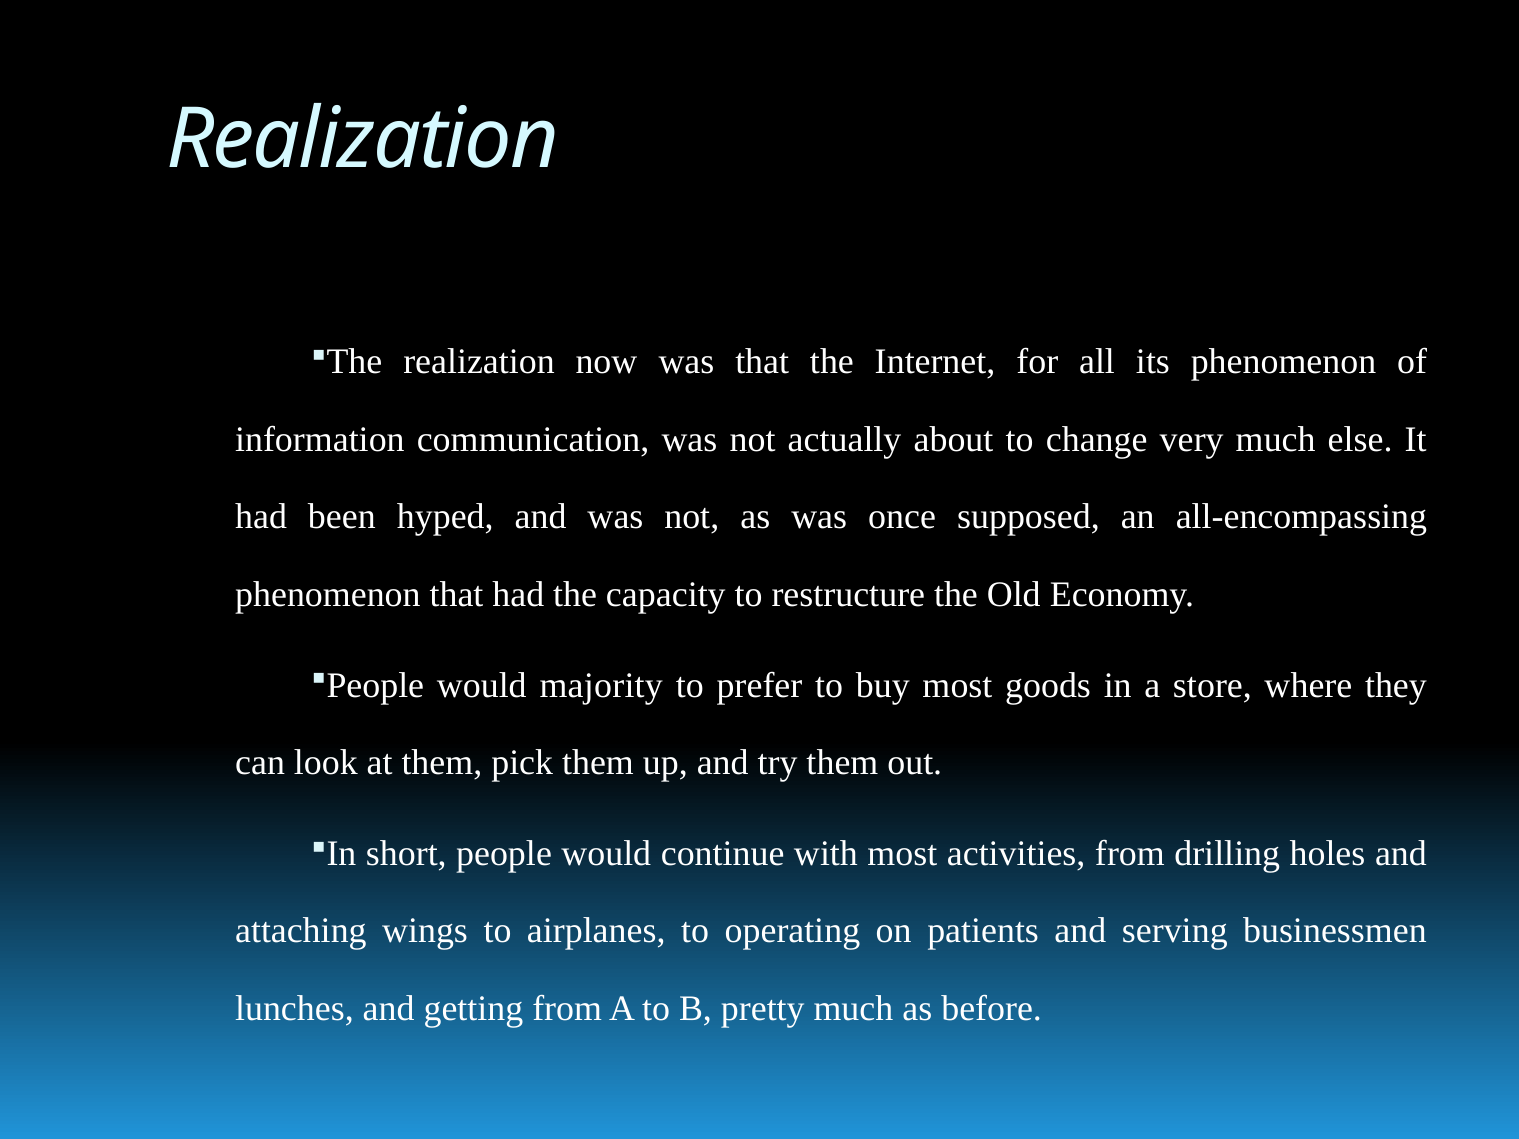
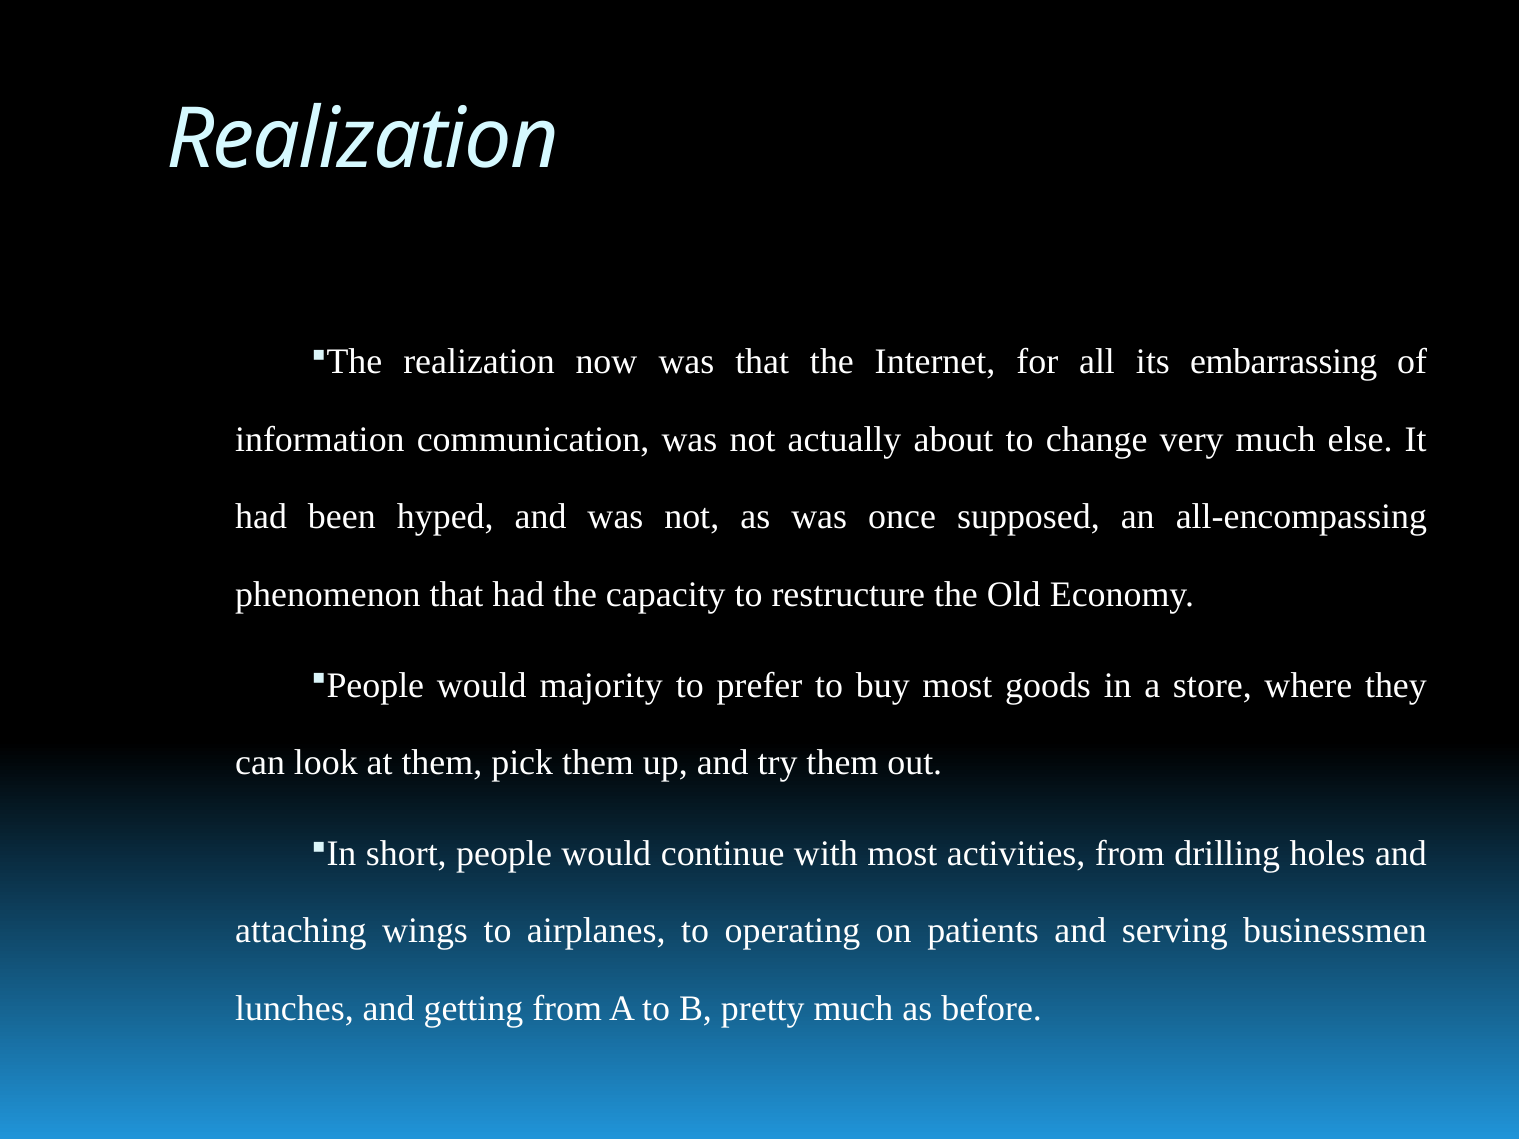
its phenomenon: phenomenon -> embarrassing
